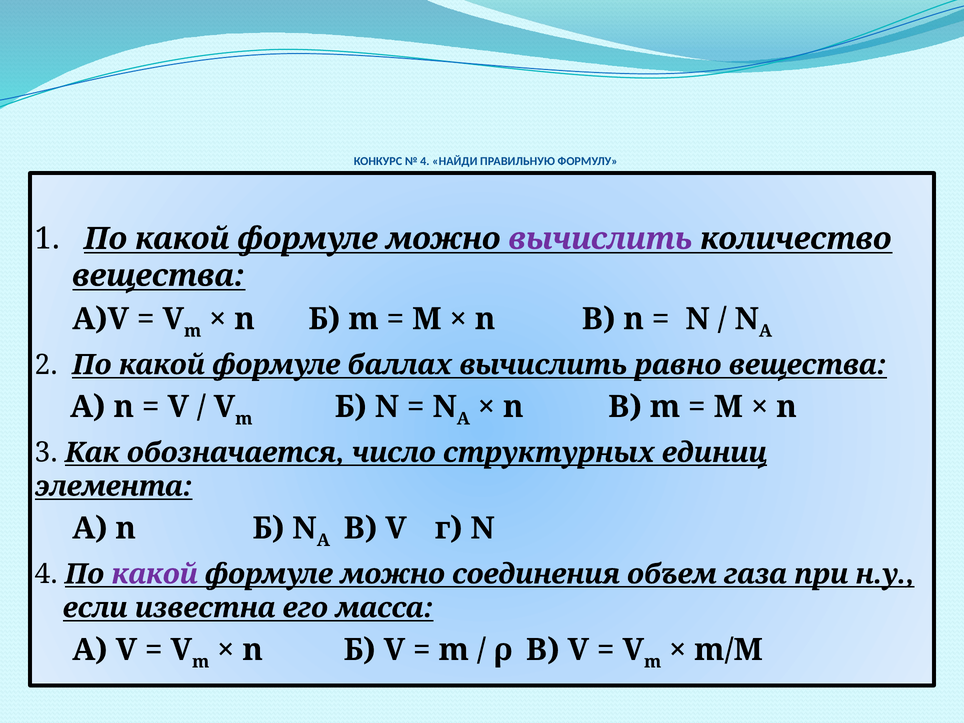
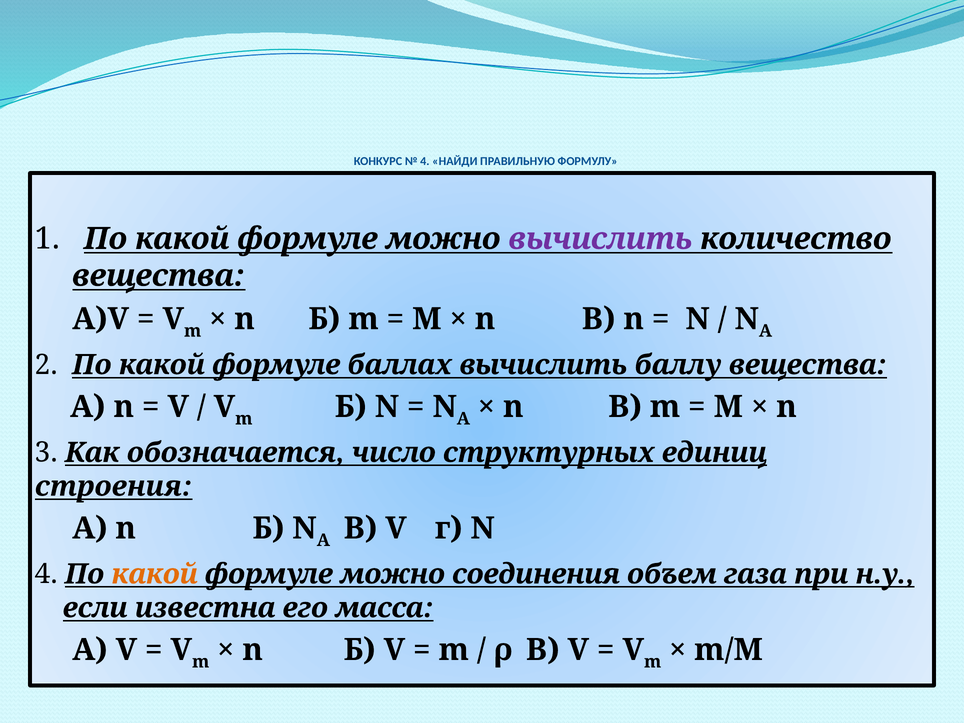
равно: равно -> баллу
элемента: элемента -> строения
какой at (155, 574) colour: purple -> orange
